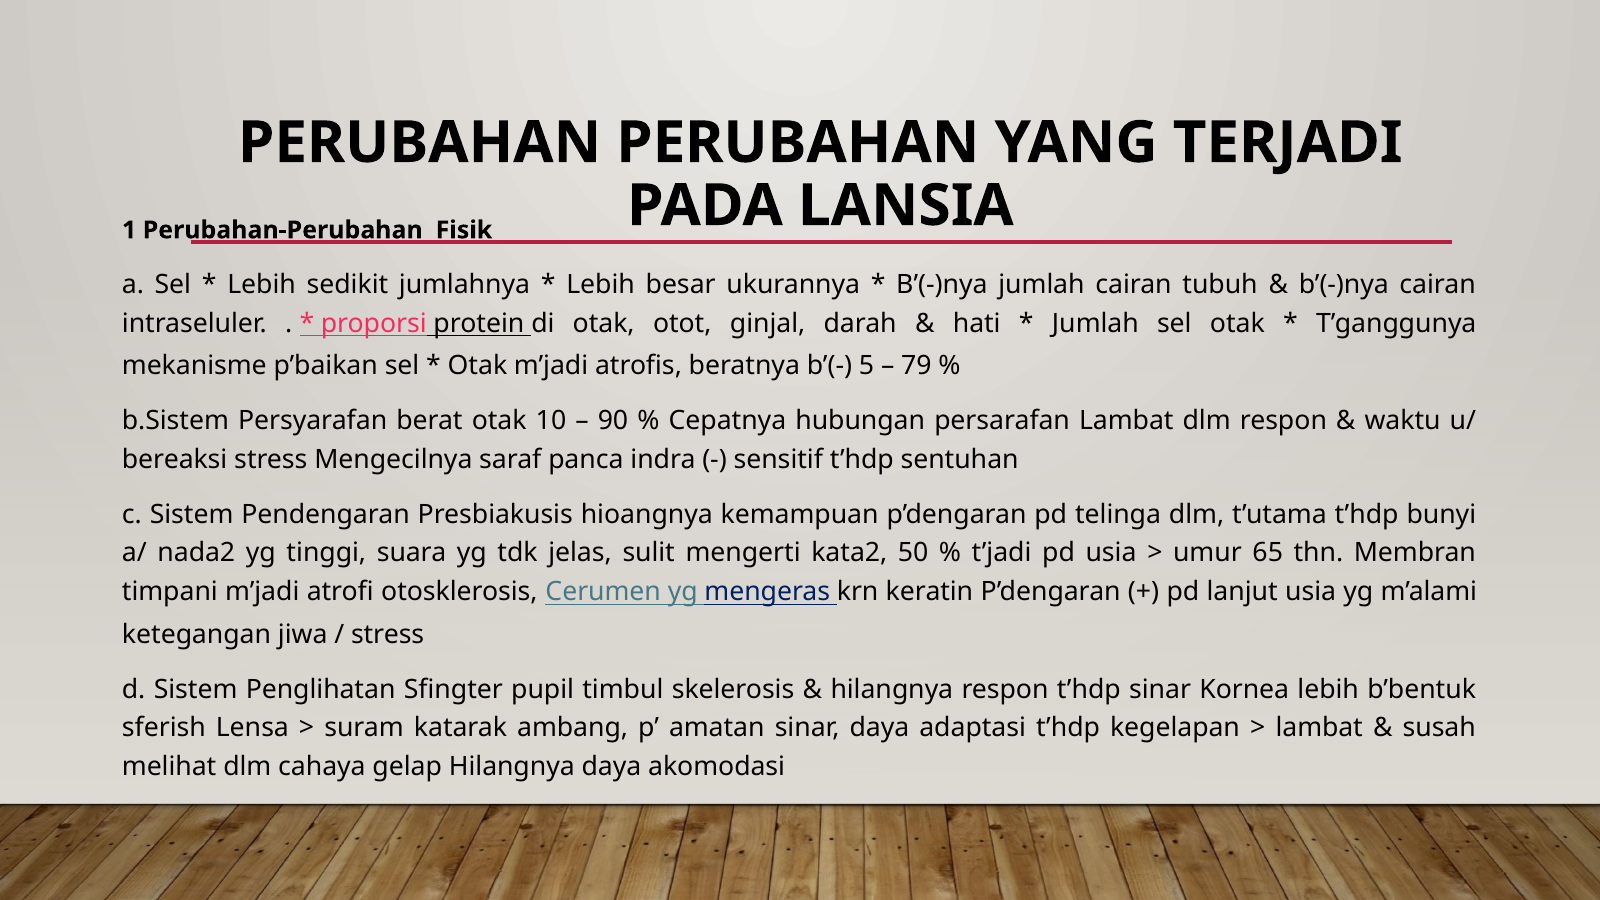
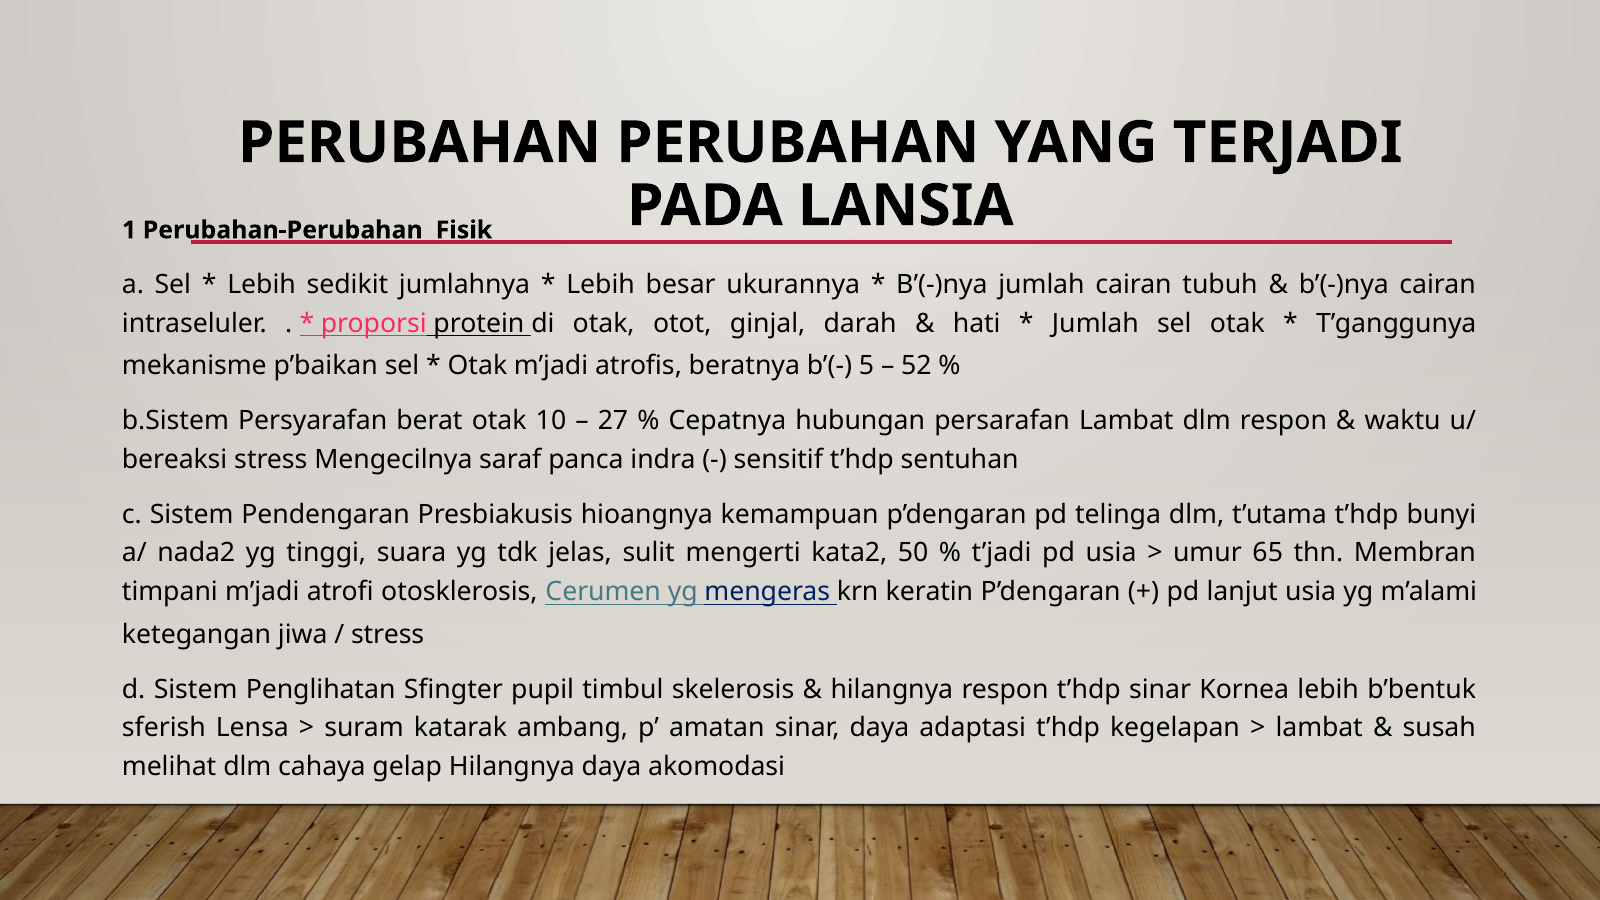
79: 79 -> 52
90: 90 -> 27
